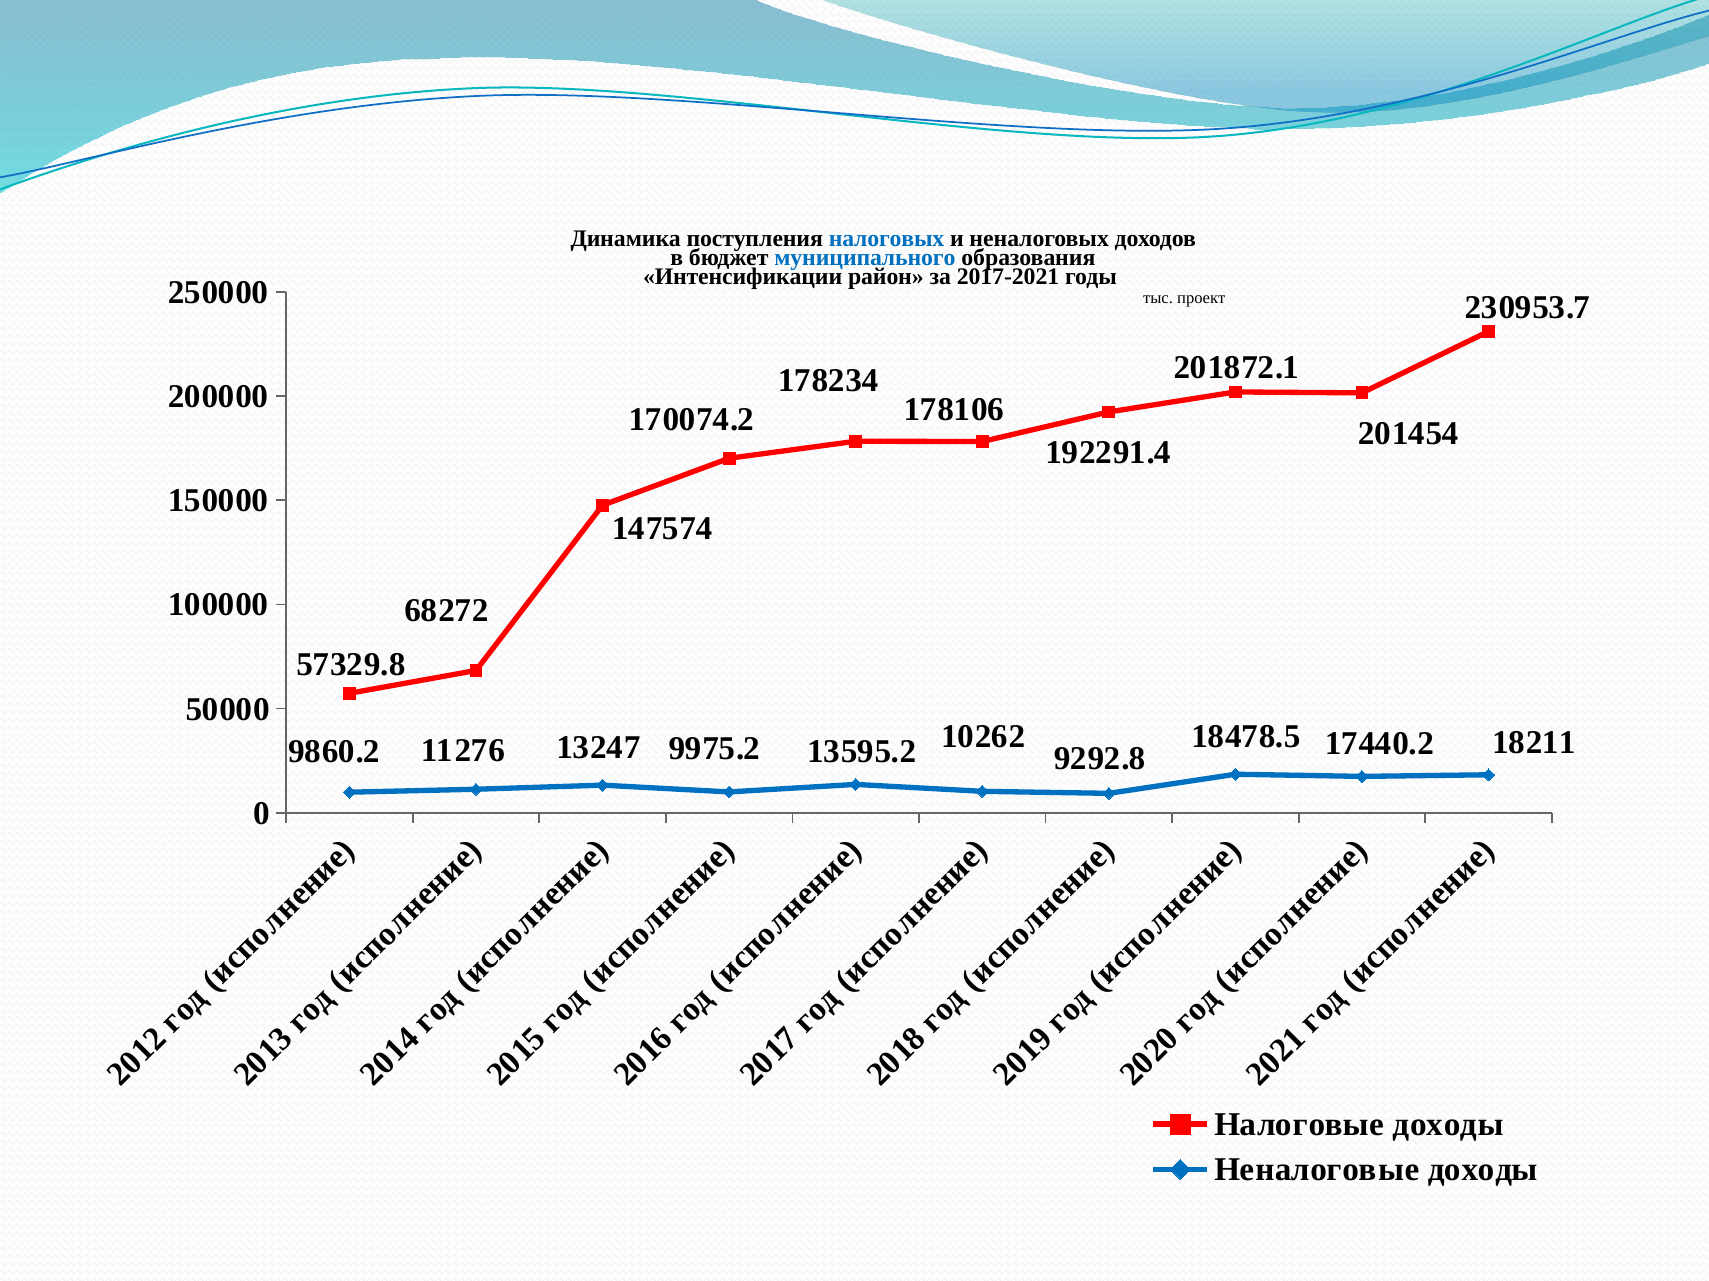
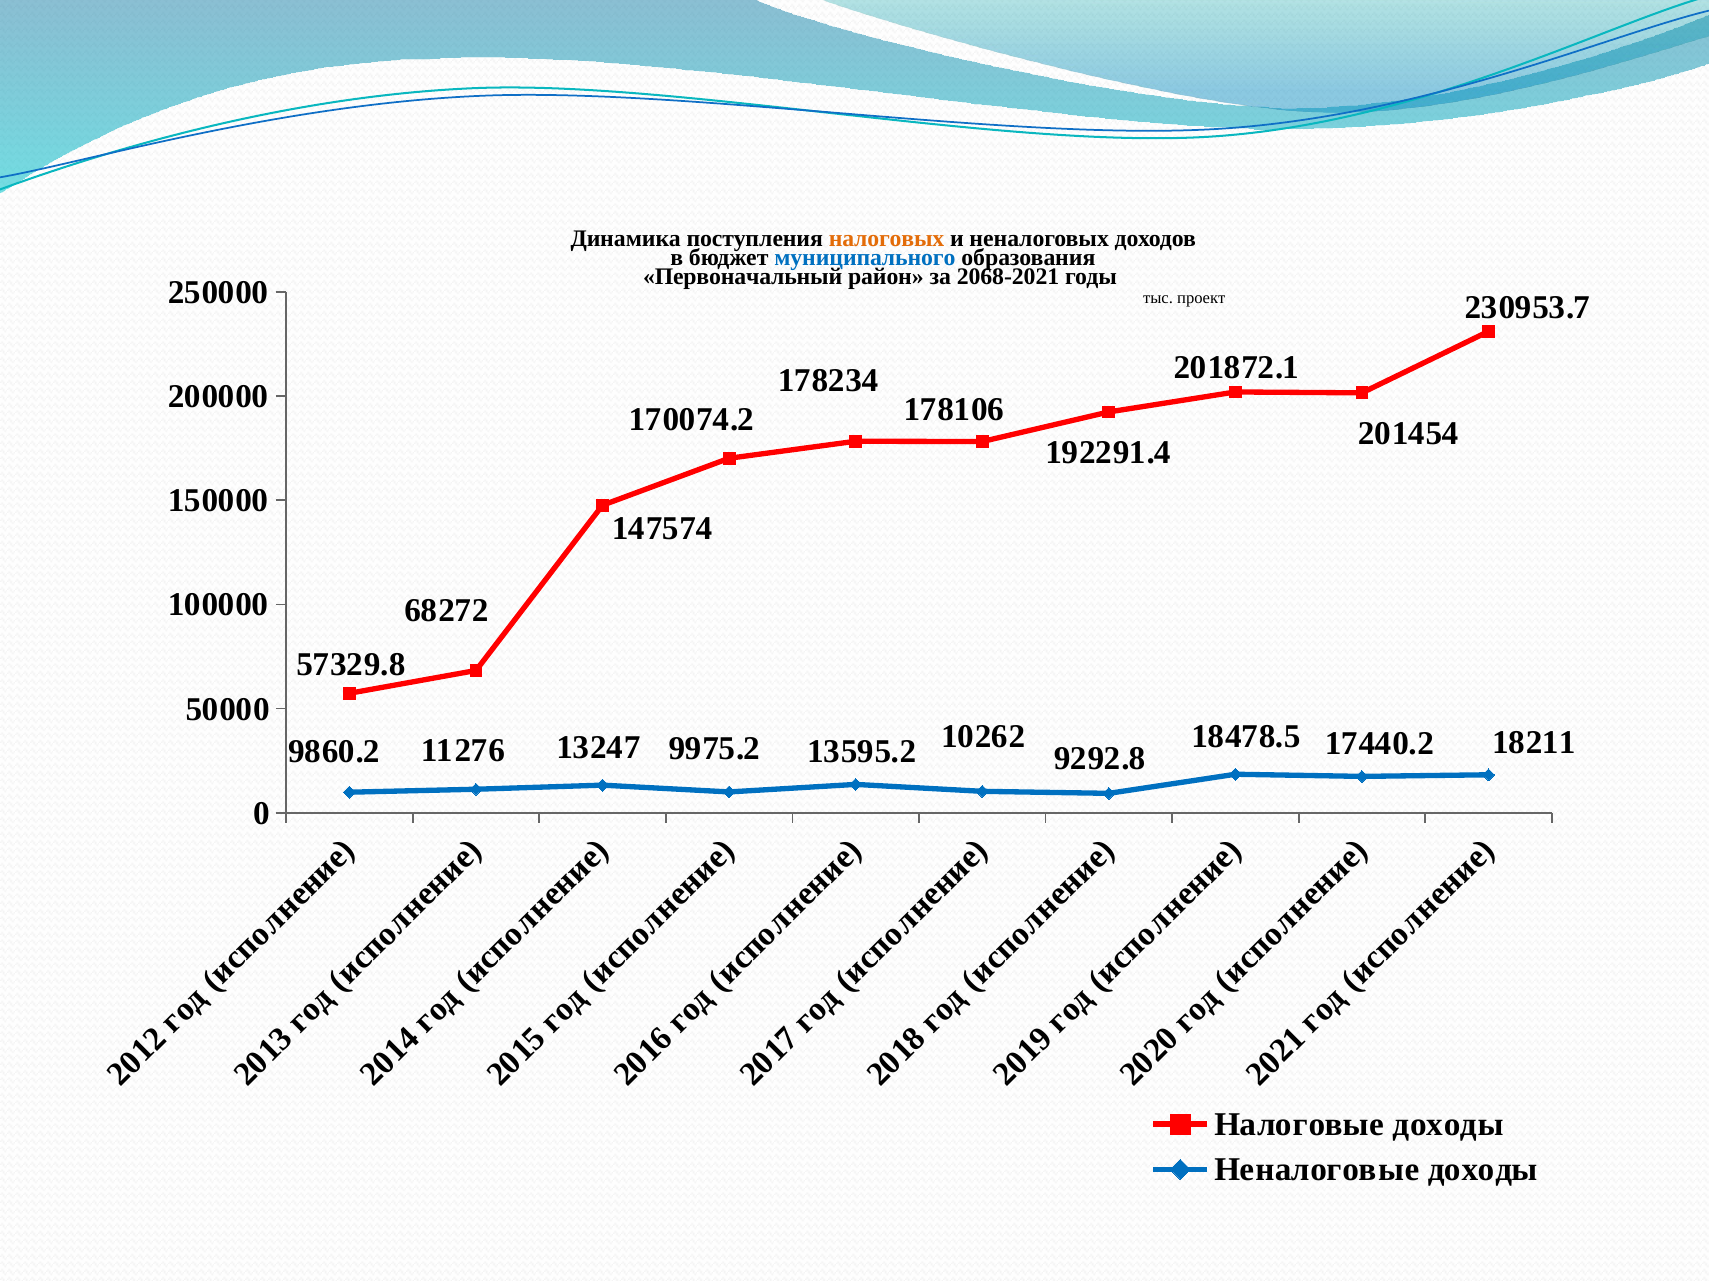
налоговых colour: blue -> orange
Интенсификации: Интенсификации -> Первоначальный
2017-2021: 2017-2021 -> 2068-2021
